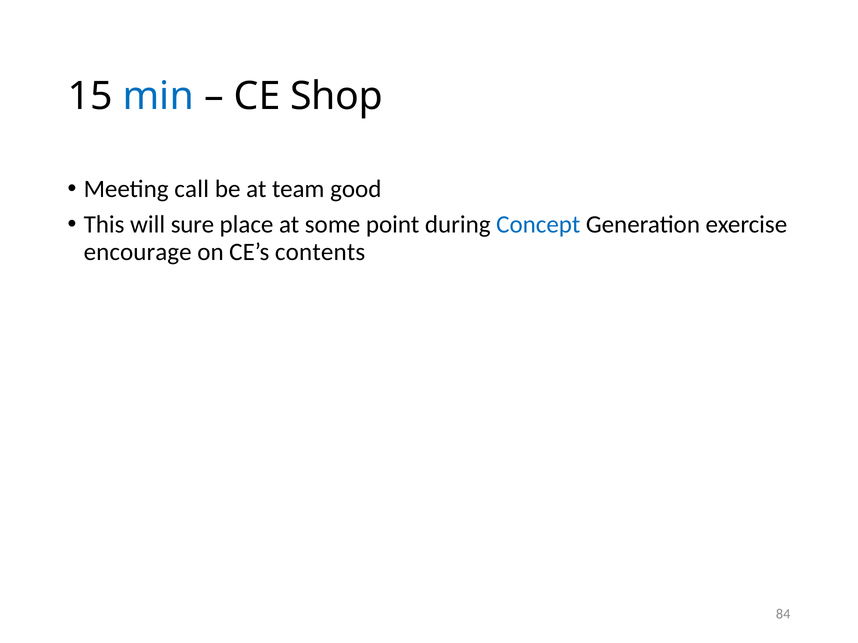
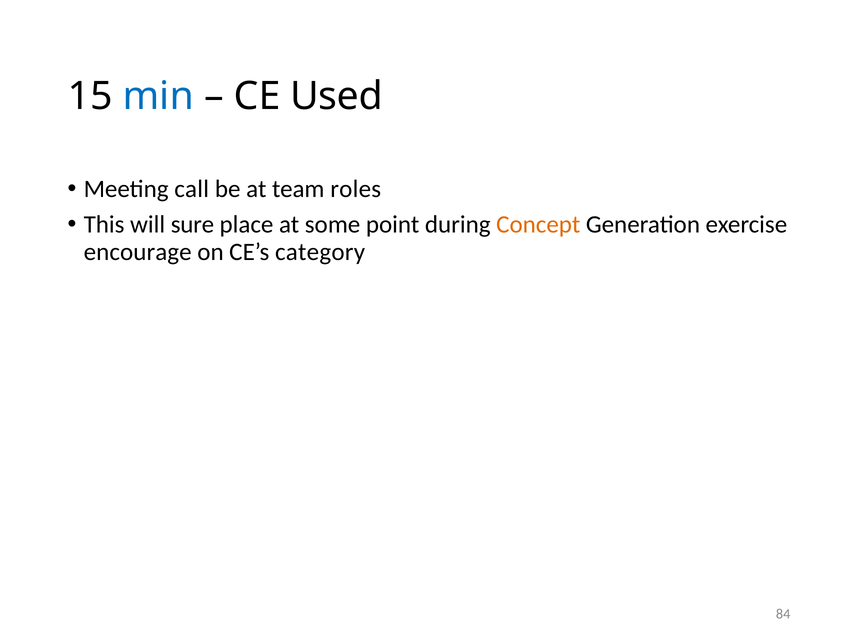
Shop: Shop -> Used
good: good -> roles
Concept colour: blue -> orange
contents: contents -> category
